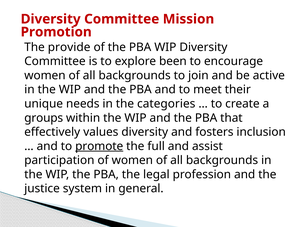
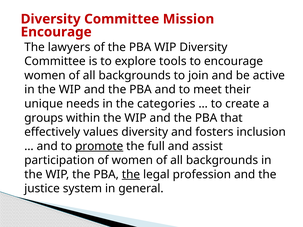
Promotion at (56, 32): Promotion -> Encourage
provide: provide -> lawyers
been: been -> tools
the at (131, 175) underline: none -> present
